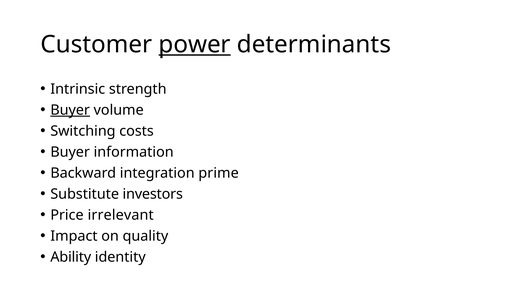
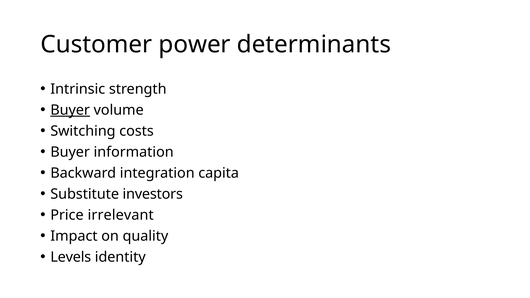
power underline: present -> none
prime: prime -> capita
Ability: Ability -> Levels
